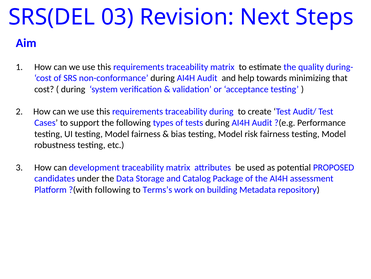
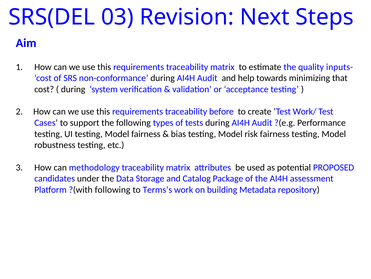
during-: during- -> inputs-
traceability during: during -> before
Audit/: Audit/ -> Work/
development: development -> methodology
